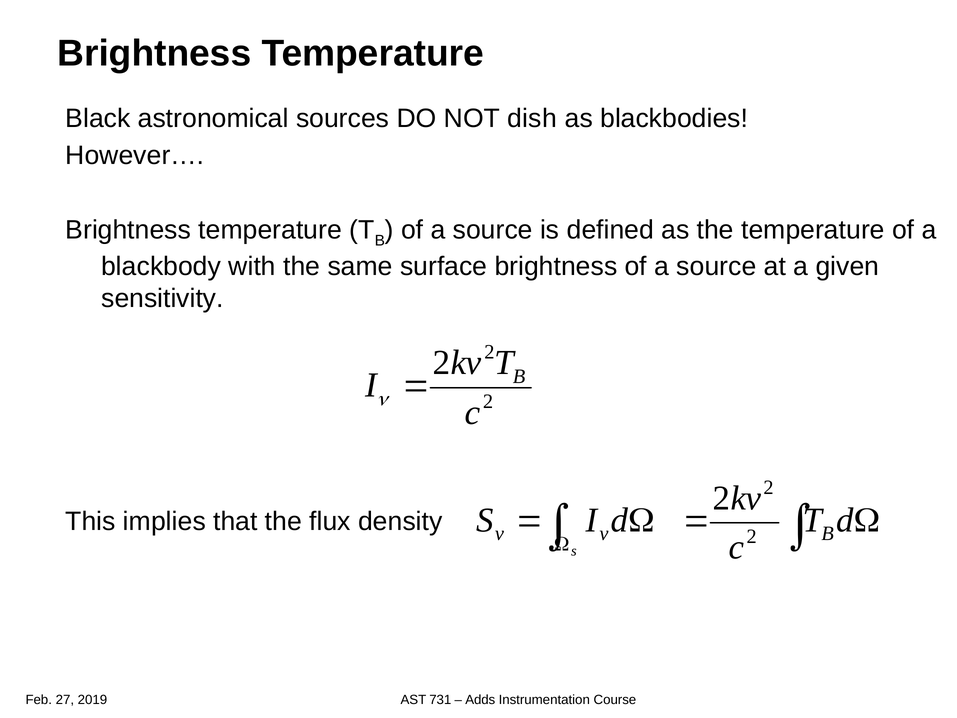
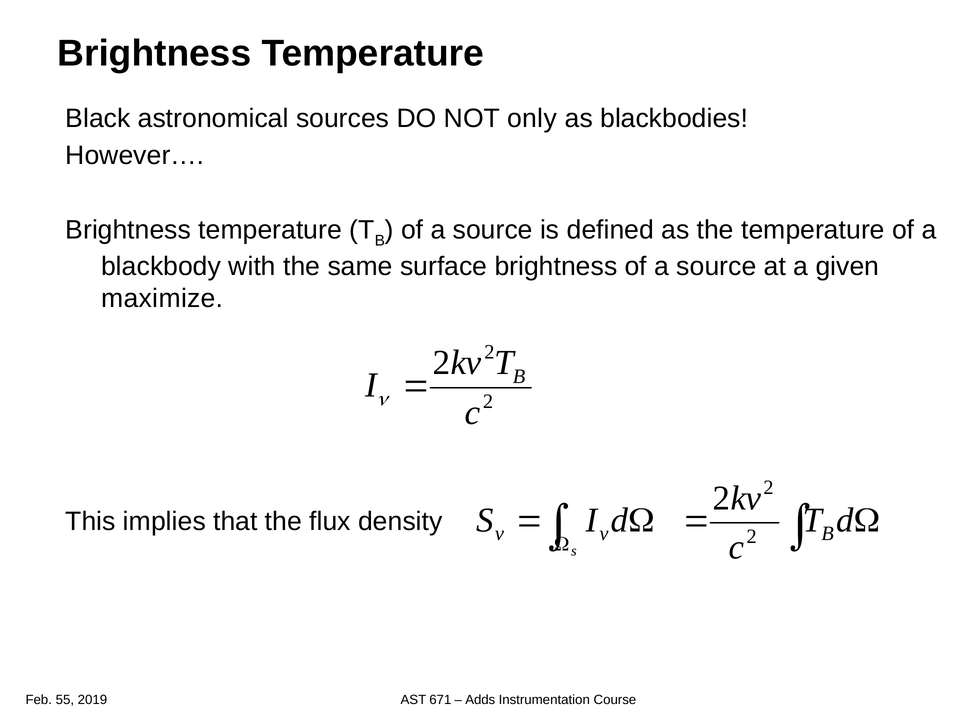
dish: dish -> only
sensitivity: sensitivity -> maximize
27: 27 -> 55
731: 731 -> 671
